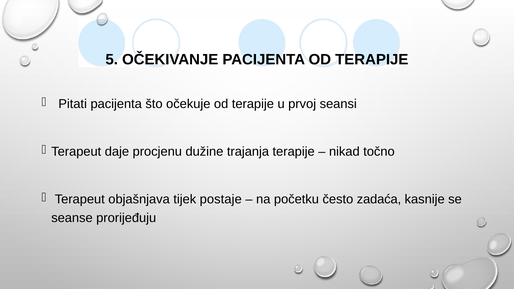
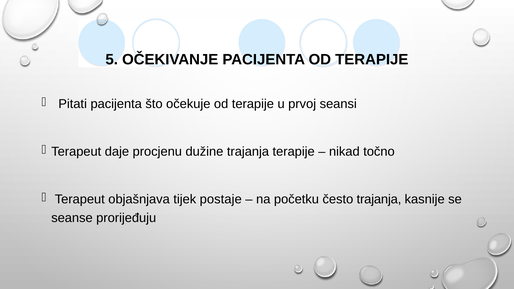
često zadaća: zadaća -> trajanja
